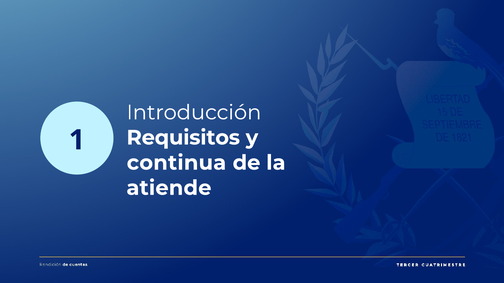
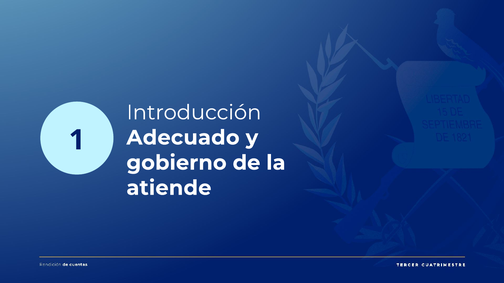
Requisitos: Requisitos -> Adecuado
continua: continua -> gobierno
